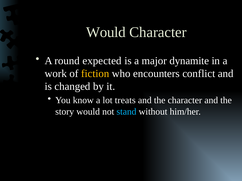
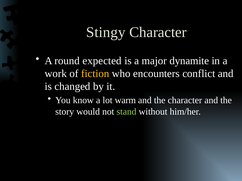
Would at (106, 32): Would -> Stingy
treats: treats -> warm
stand colour: light blue -> light green
